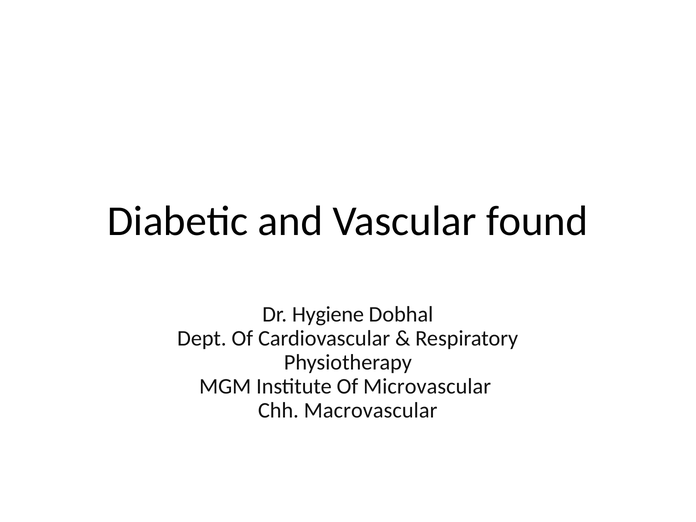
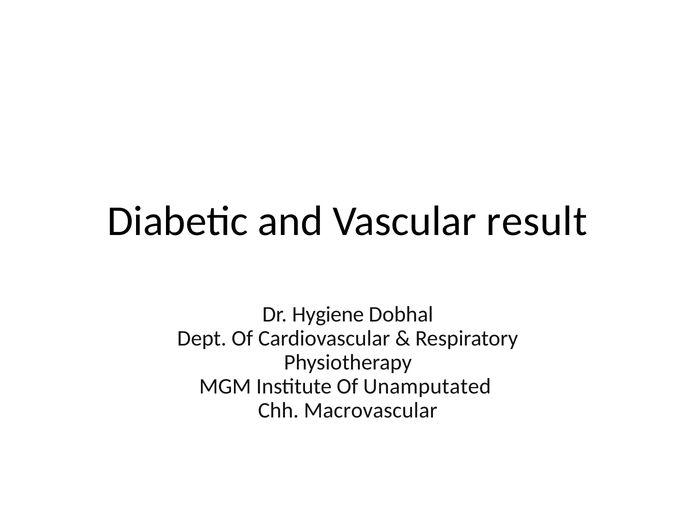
found: found -> result
Microvascular: Microvascular -> Unamputated
